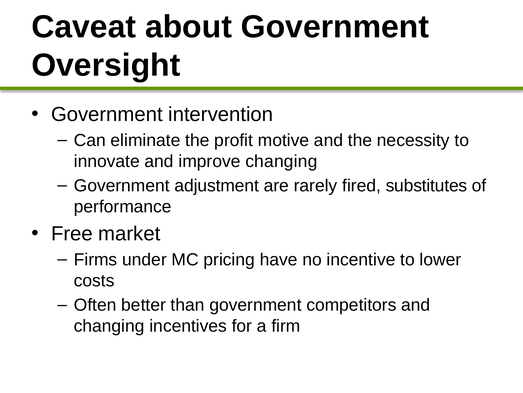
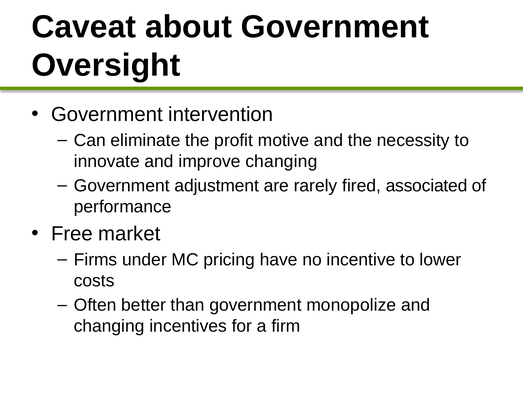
substitutes: substitutes -> associated
competitors: competitors -> monopolize
